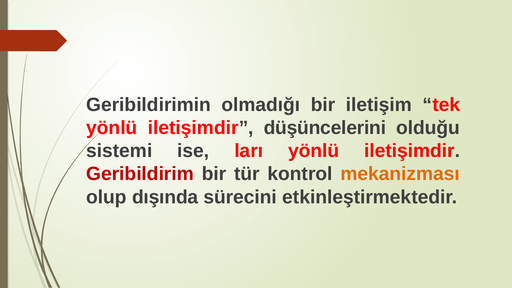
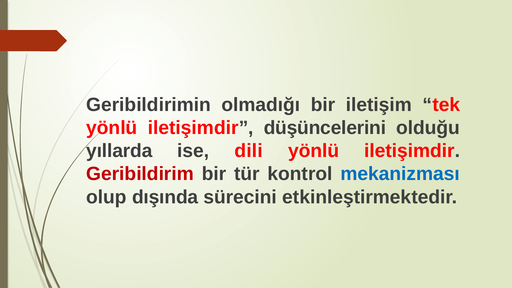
sistemi: sistemi -> yıllarda
ları: ları -> dili
mekanizması colour: orange -> blue
